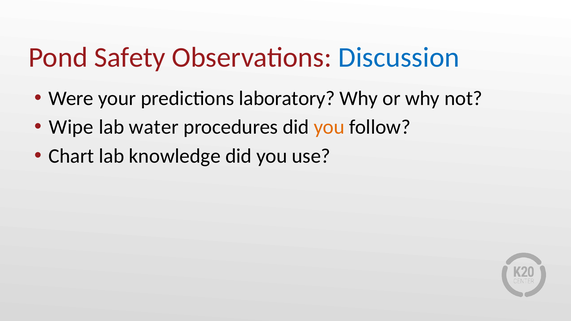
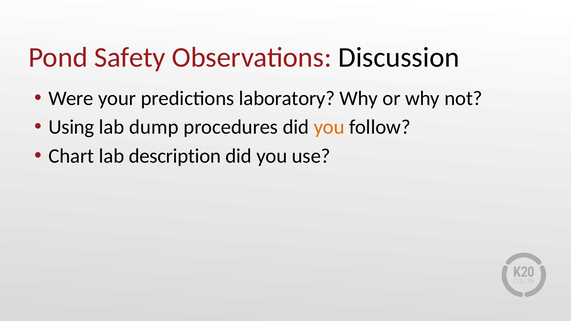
Discussion colour: blue -> black
Wipe: Wipe -> Using
water: water -> dump
knowledge: knowledge -> description
